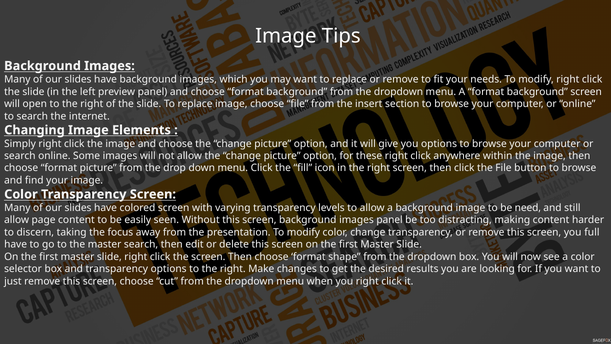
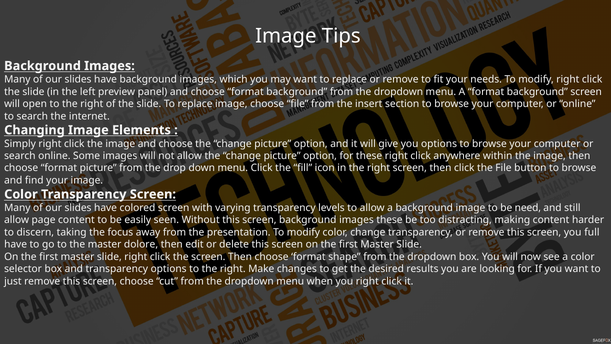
images panel: panel -> these
master search: search -> dolore
